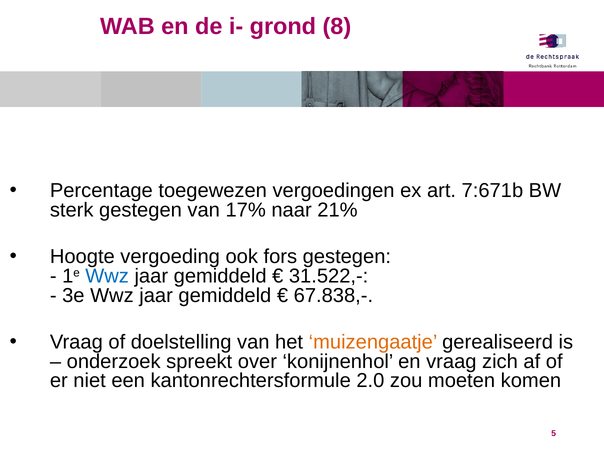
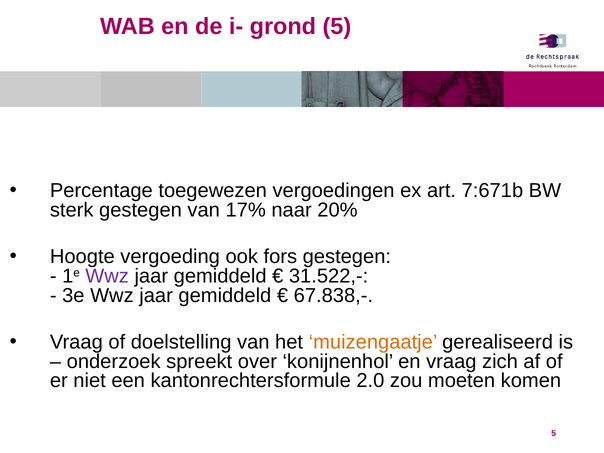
grond 8: 8 -> 5
21%: 21% -> 20%
Wwz at (107, 276) colour: blue -> purple
